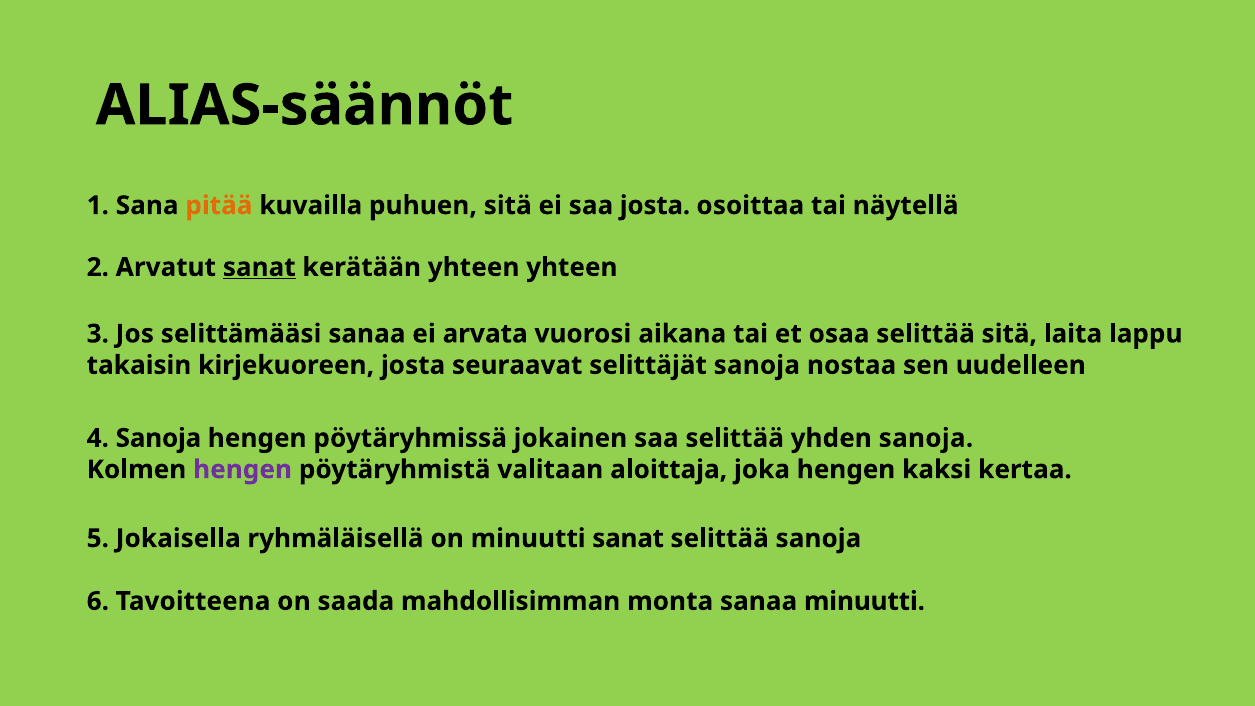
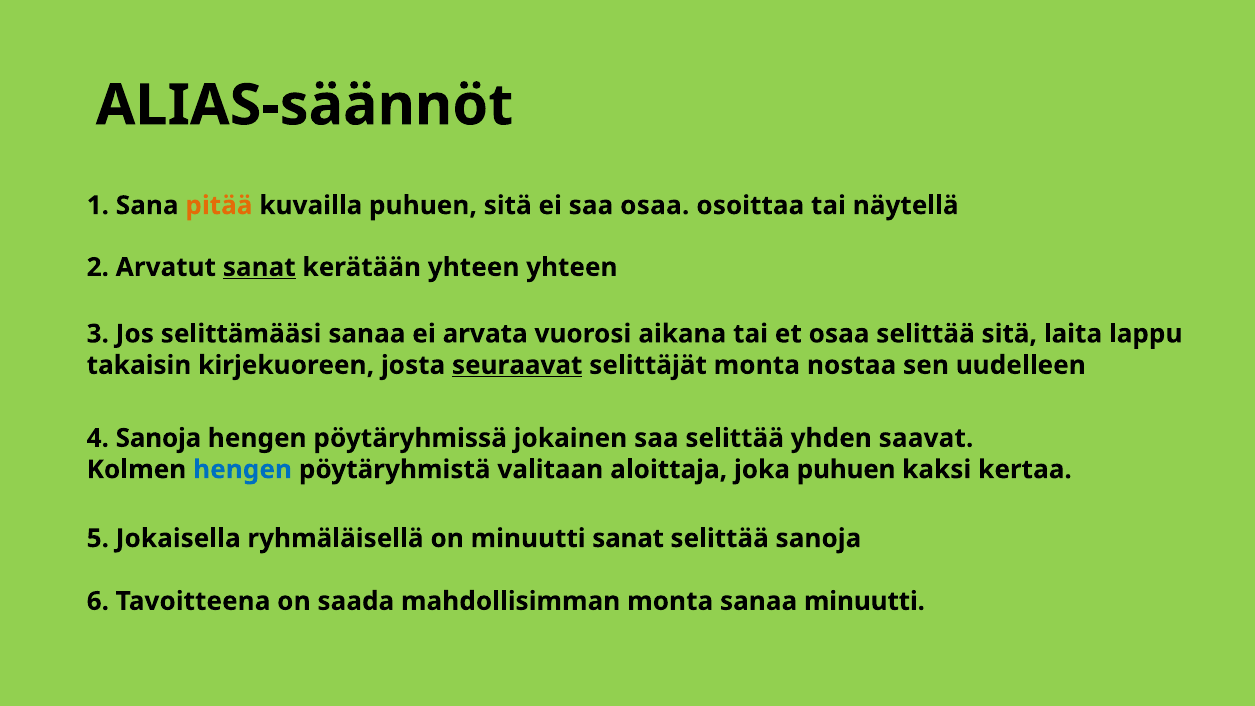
saa josta: josta -> osaa
seuraavat underline: none -> present
selittäjät sanoja: sanoja -> monta
yhden sanoja: sanoja -> saavat
hengen at (243, 470) colour: purple -> blue
joka hengen: hengen -> puhuen
